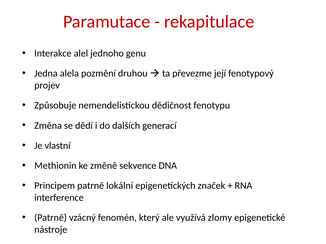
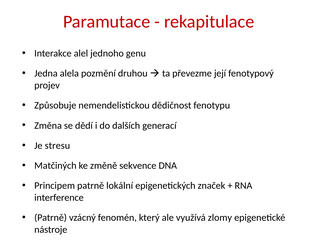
vlastní: vlastní -> stresu
Methionin: Methionin -> Matčiných
